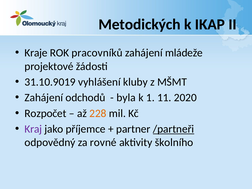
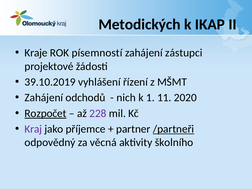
pracovníků: pracovníků -> písemností
mládeže: mládeže -> zástupci
31.10.9019: 31.10.9019 -> 39.10.2019
kluby: kluby -> řízení
byla: byla -> nich
Rozpočet underline: none -> present
228 colour: orange -> purple
rovné: rovné -> věcná
